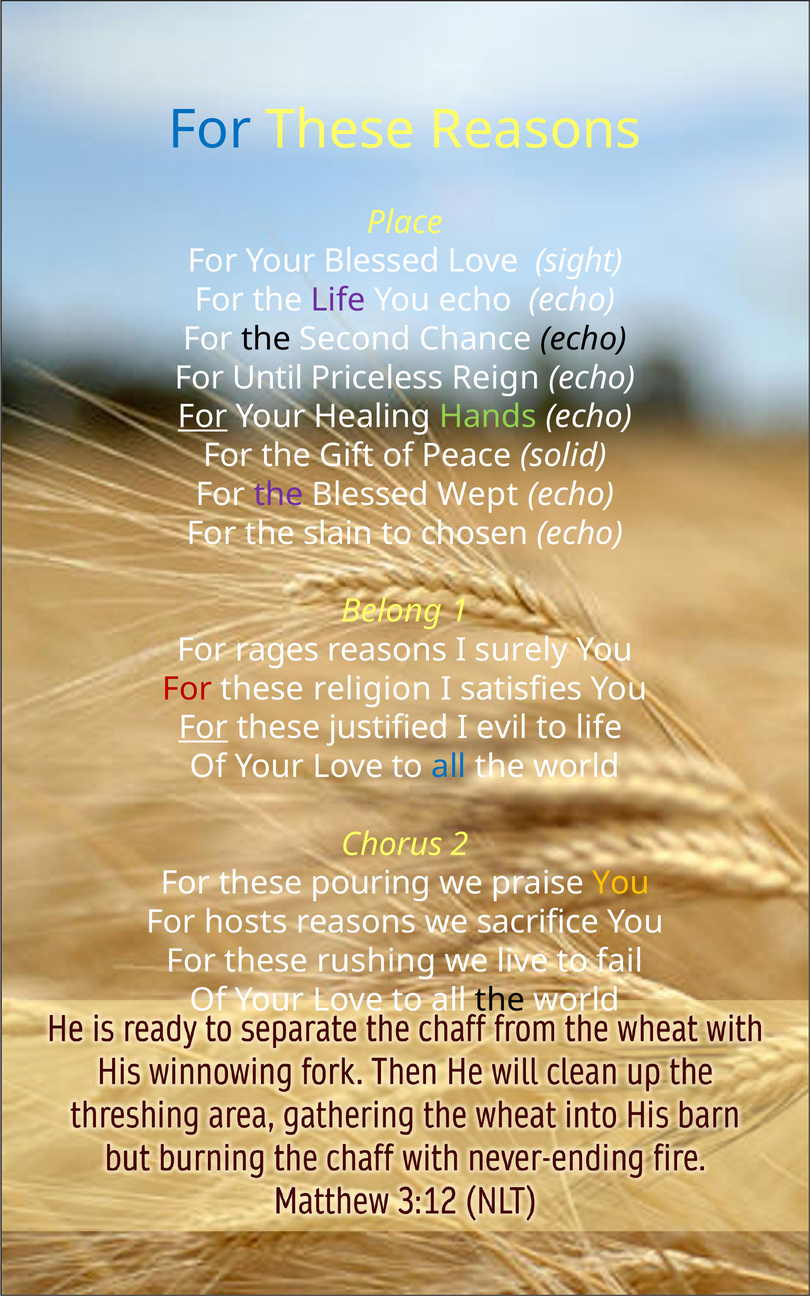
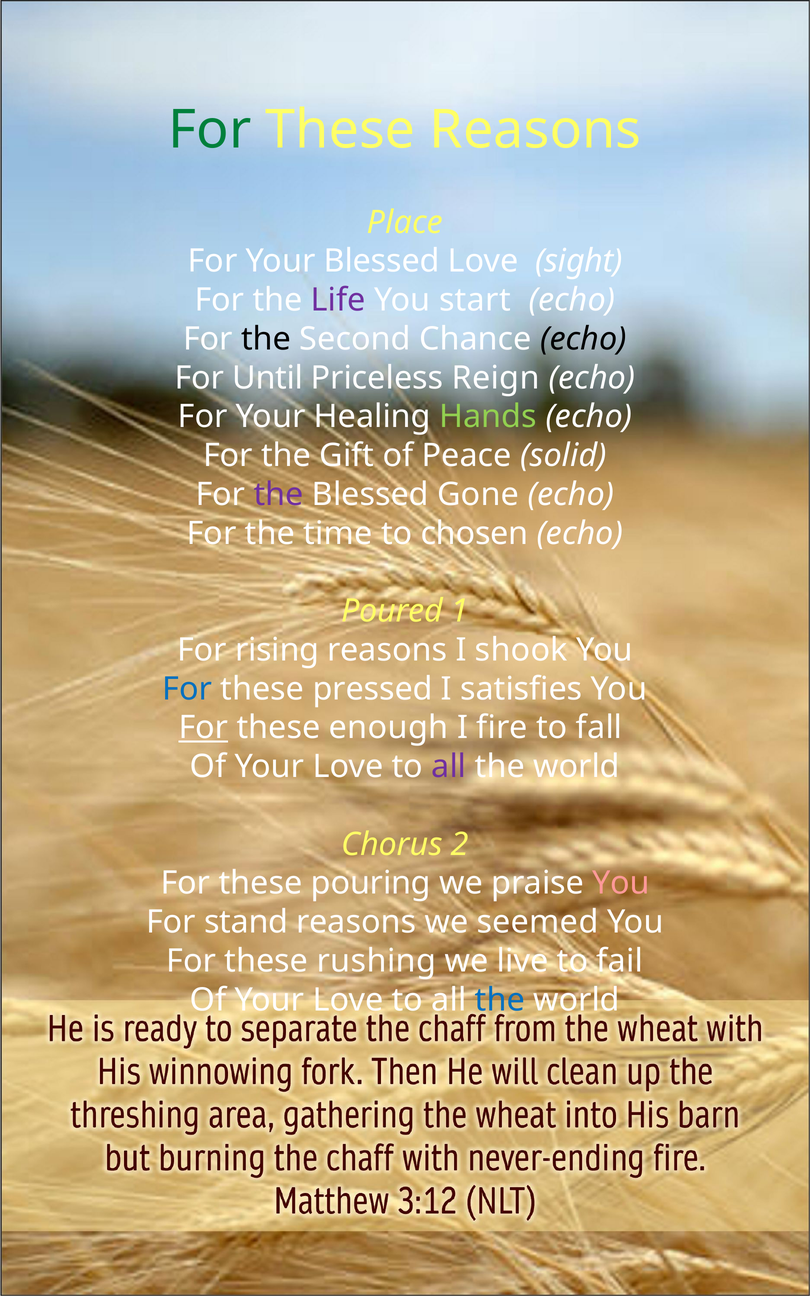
For at (210, 130) colour: blue -> green
You echo: echo -> start
For at (203, 417) underline: present -> none
Wept: Wept -> Gone
slain: slain -> time
Belong: Belong -> Poured
rages: rages -> rising
surely: surely -> shook
For at (187, 689) colour: red -> blue
religion: religion -> pressed
justified: justified -> enough
evil: evil -> fire
to life: life -> fall
all at (449, 767) colour: blue -> purple
You at (621, 883) colour: yellow -> pink
hosts: hosts -> stand
sacrifice: sacrifice -> seemed
the at (500, 1000) colour: black -> blue
